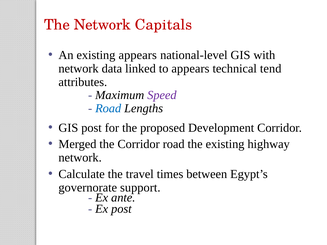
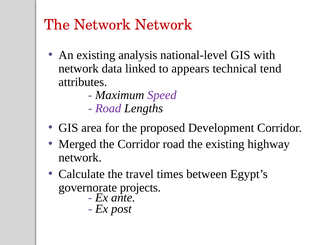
Network Capitals: Capitals -> Network
existing appears: appears -> analysis
Road at (108, 108) colour: blue -> purple
GIS post: post -> area
support: support -> projects
